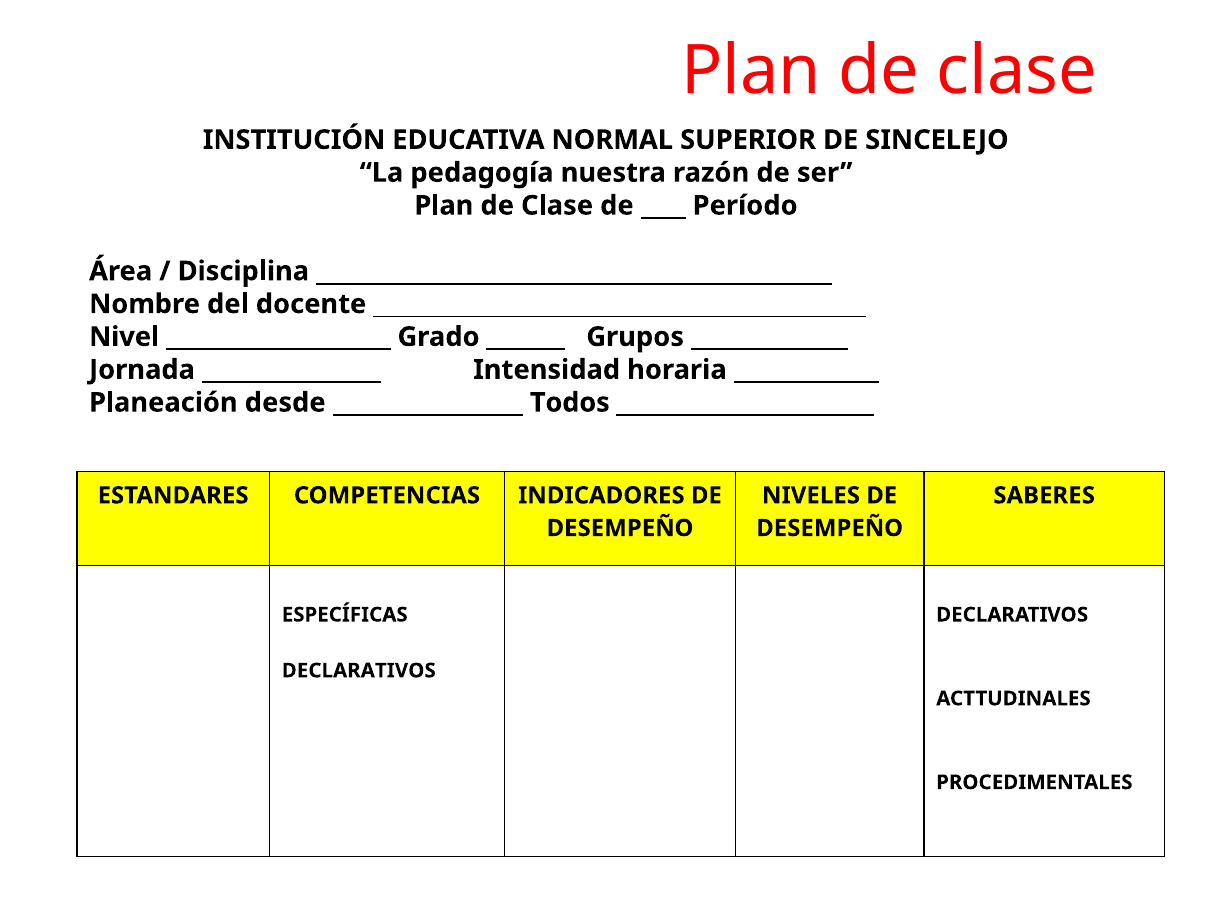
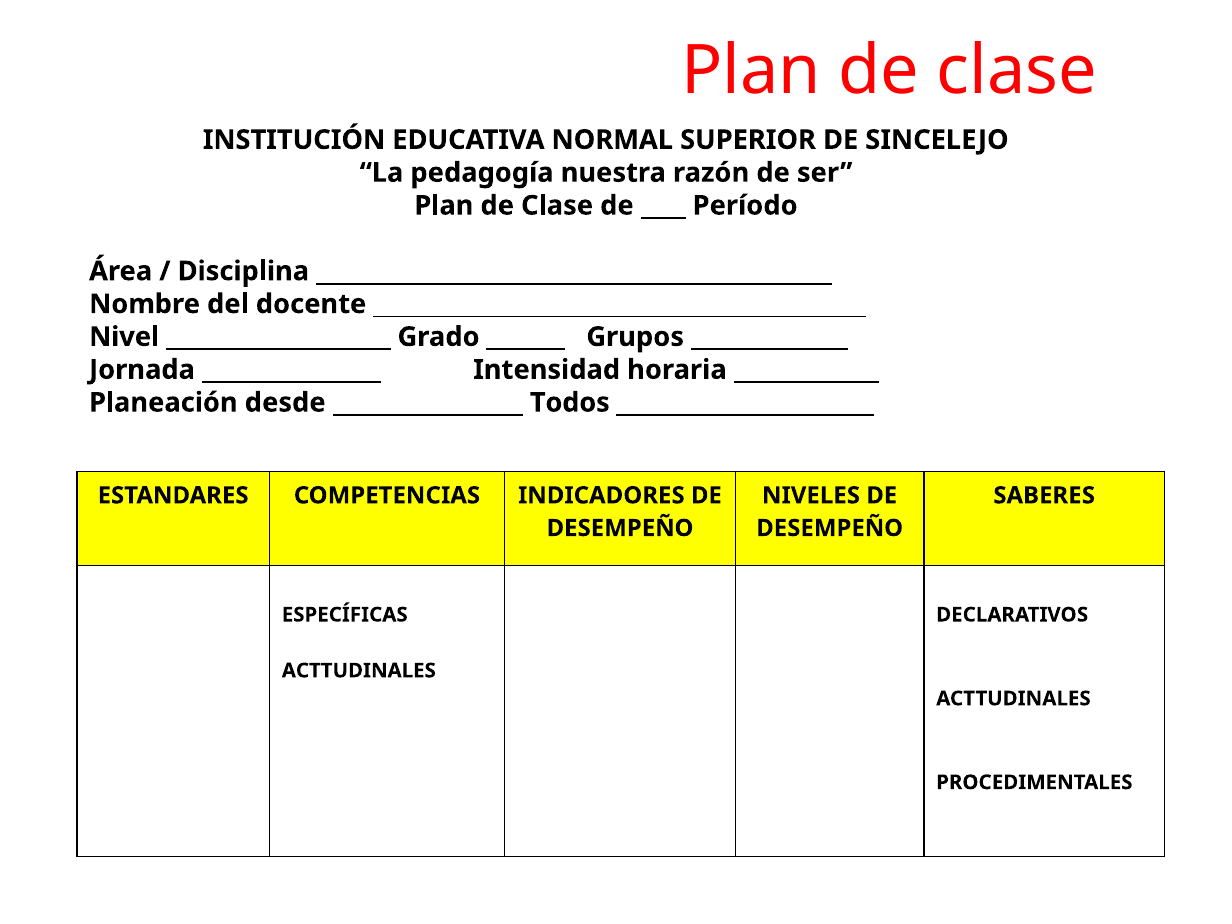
DECLARATIVOS at (359, 671): DECLARATIVOS -> ACTTUDINALES
